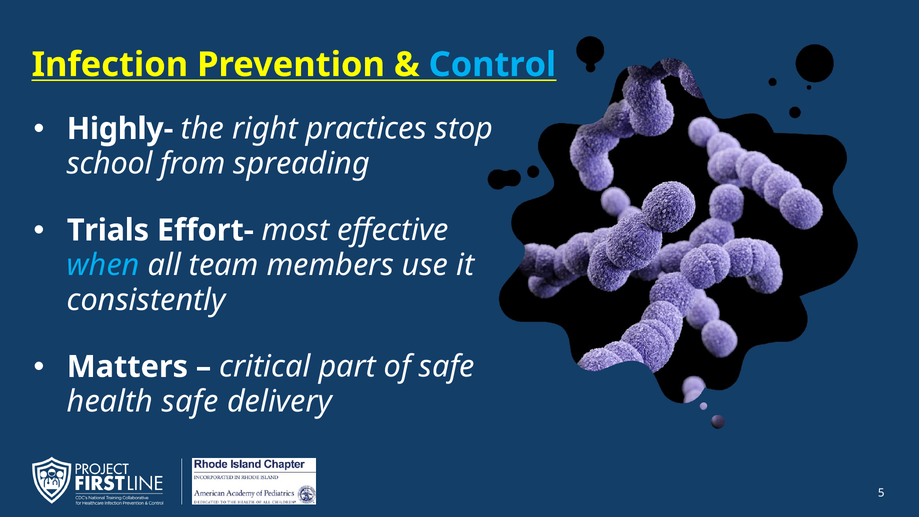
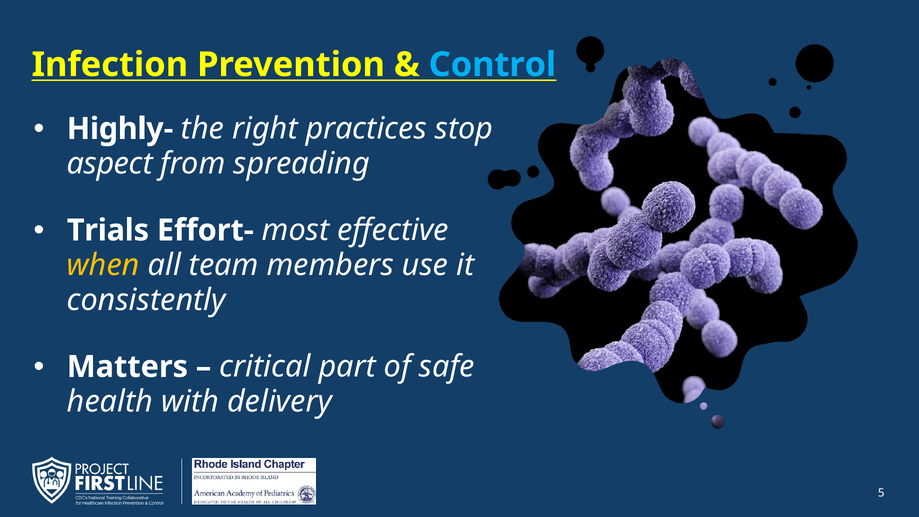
school: school -> aspect
when colour: light blue -> yellow
health safe: safe -> with
